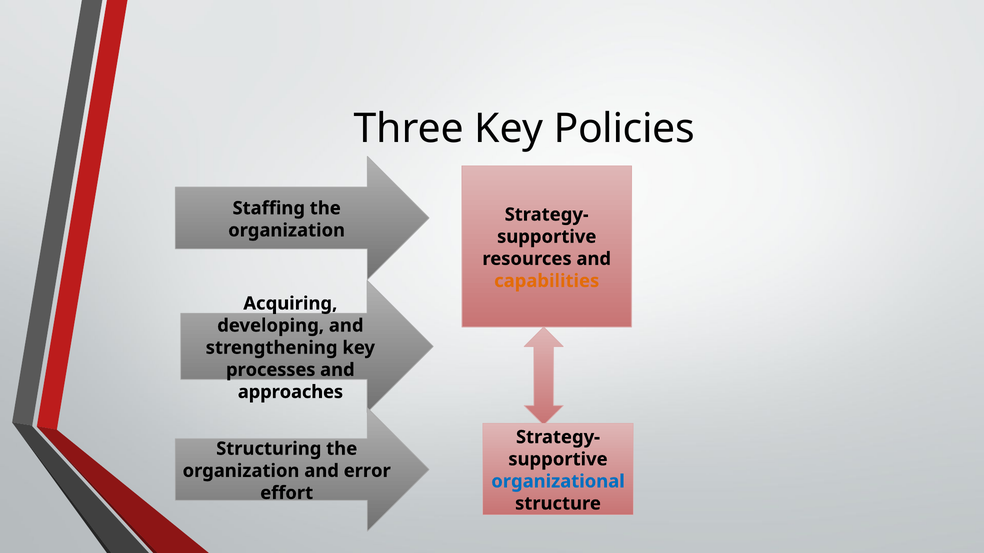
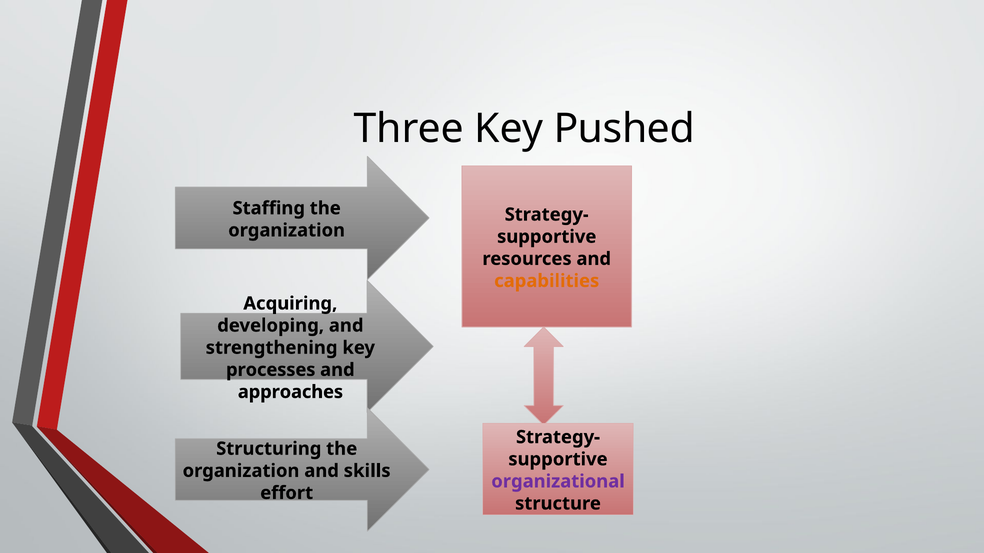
Policies: Policies -> Pushed
error: error -> skills
organizational colour: blue -> purple
